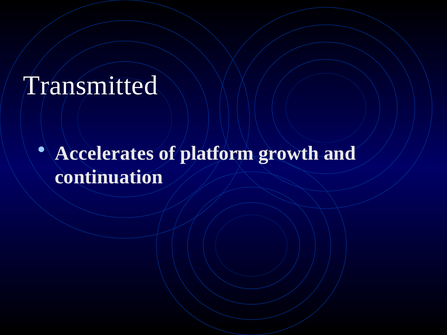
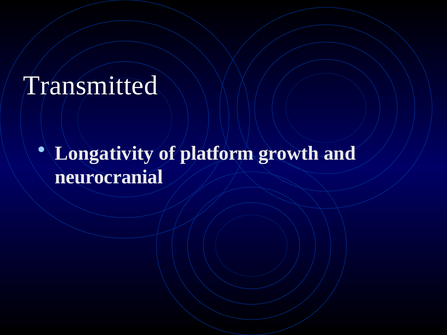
Accelerates: Accelerates -> Longativity
continuation: continuation -> neurocranial
